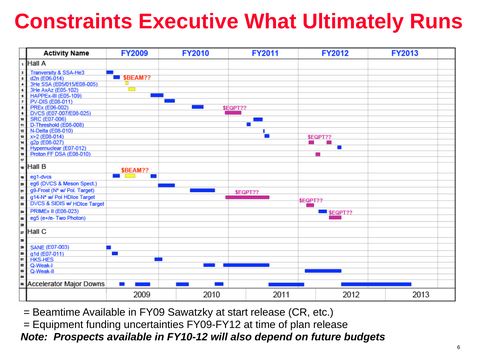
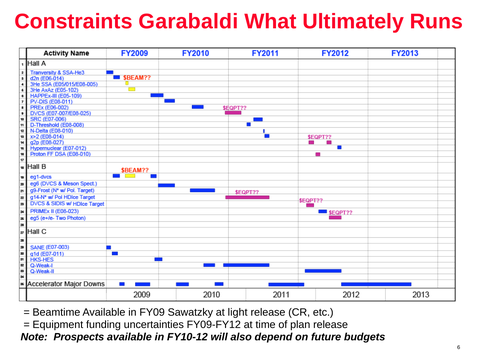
Executive: Executive -> Garabaldi
start: start -> light
